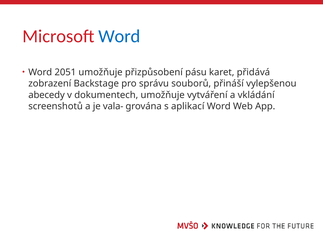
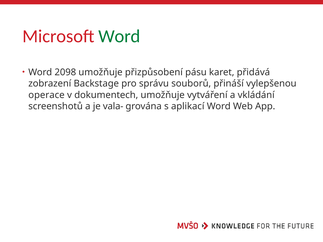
Word at (119, 36) colour: blue -> green
2051: 2051 -> 2098
abecedy: abecedy -> operace
